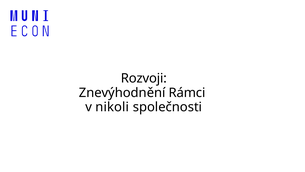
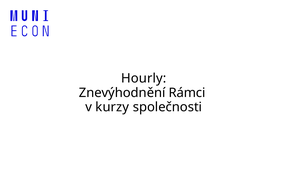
Rozvoji: Rozvoji -> Hourly
nikoli: nikoli -> kurzy
